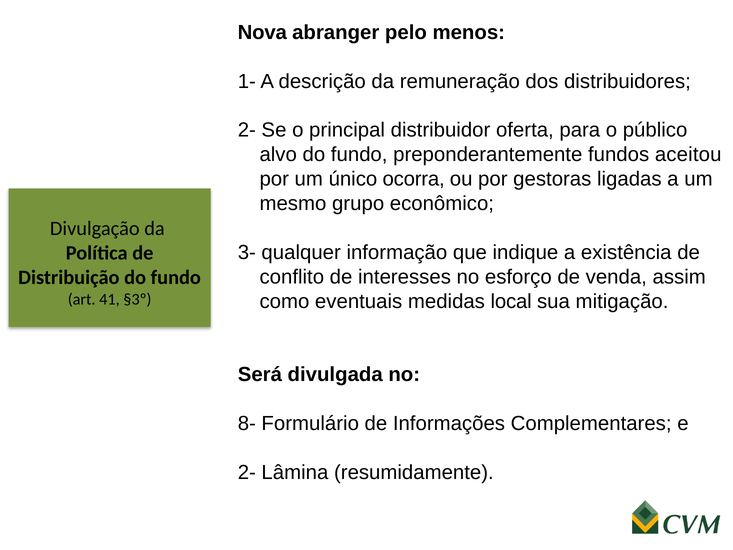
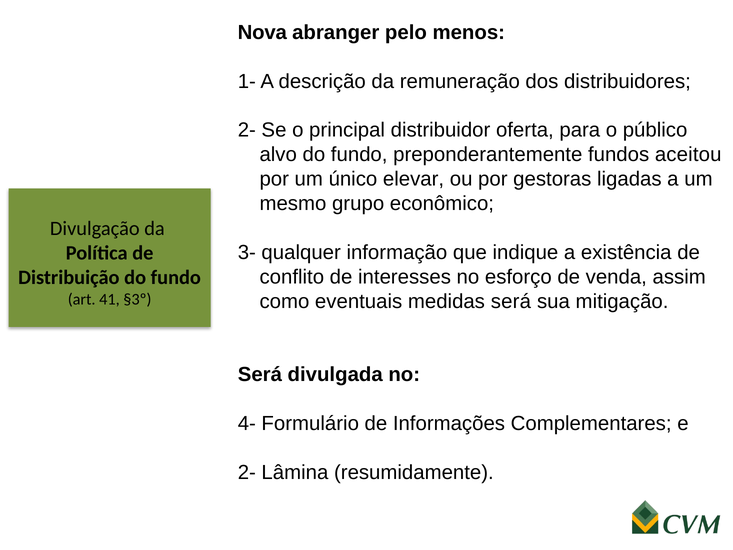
ocorra: ocorra -> elevar
medidas local: local -> será
8-: 8- -> 4-
